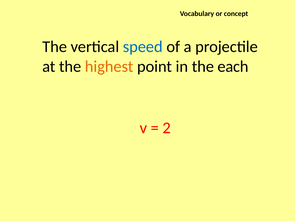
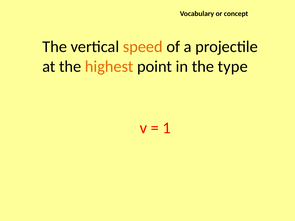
speed colour: blue -> orange
each: each -> type
2: 2 -> 1
